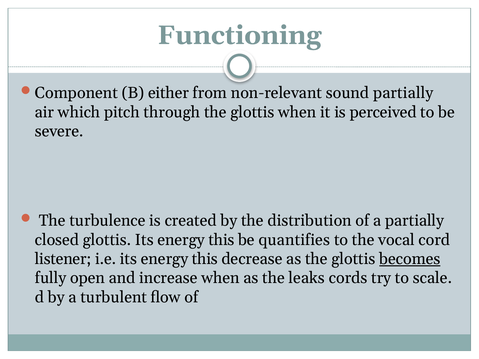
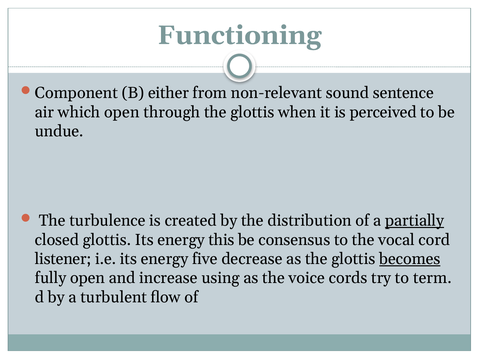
sound partially: partially -> sentence
which pitch: pitch -> open
severe: severe -> undue
partially at (415, 221) underline: none -> present
quantifies: quantifies -> consensus
i.e its energy this: this -> five
increase when: when -> using
leaks: leaks -> voice
scale: scale -> term
